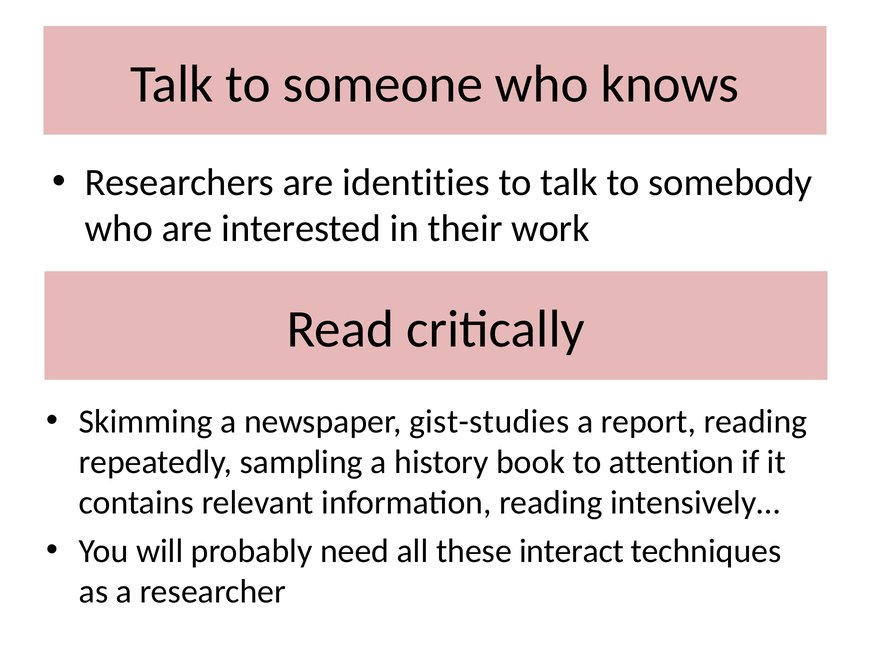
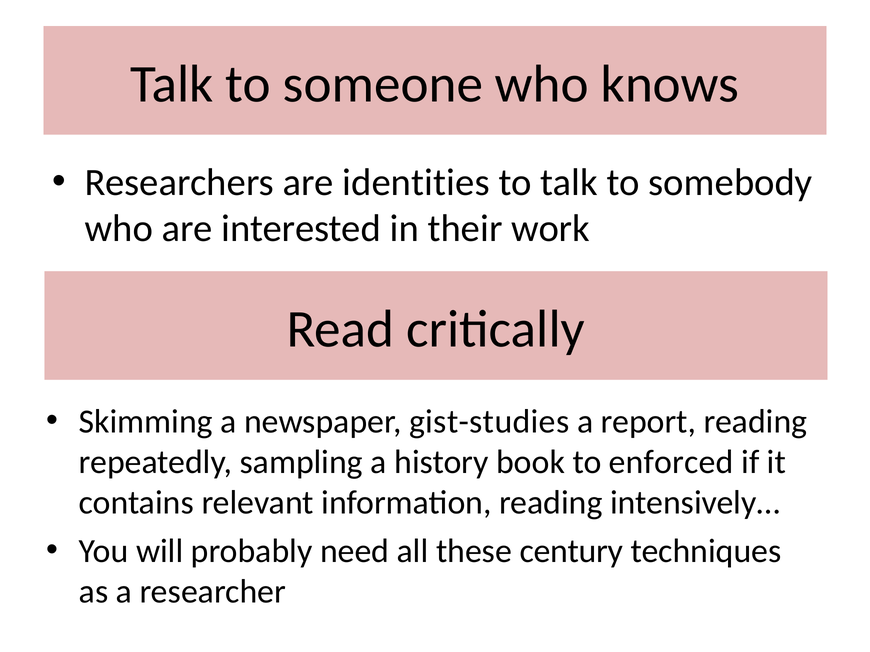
attention: attention -> enforced
interact: interact -> century
